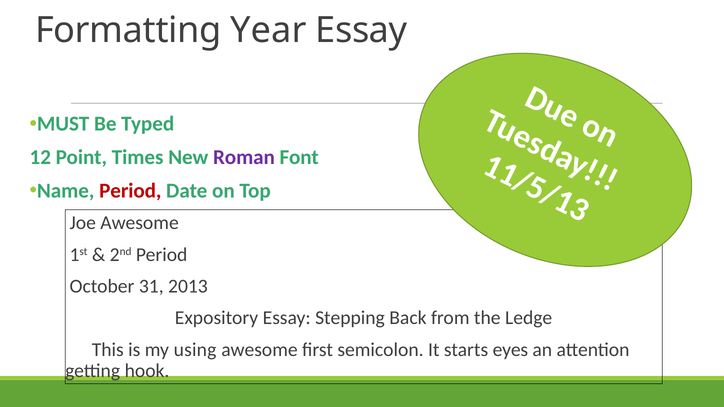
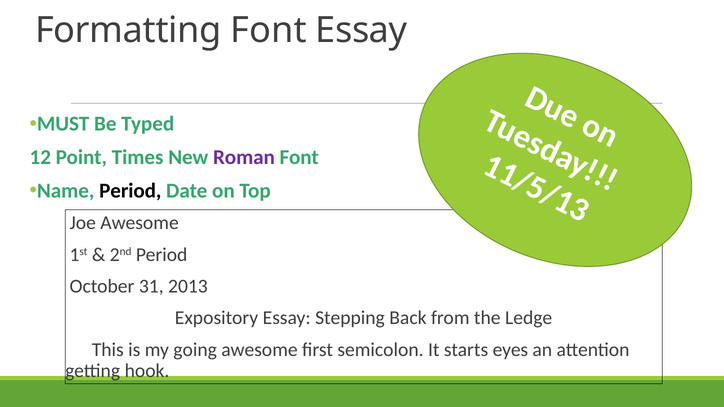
Formatting Year: Year -> Font
Period at (130, 191) colour: red -> black
using: using -> going
